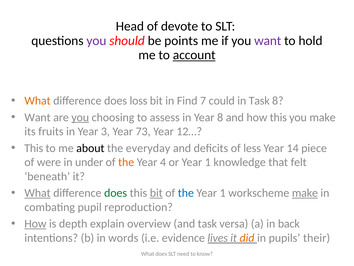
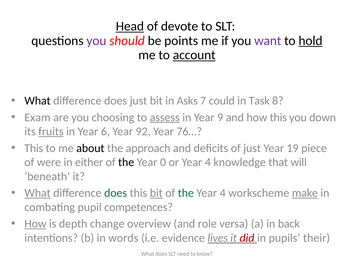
Head underline: none -> present
hold underline: none -> present
What at (38, 101) colour: orange -> black
does loss: loss -> just
Find: Find -> Asks
Want at (38, 117): Want -> Exam
you at (80, 117) underline: present -> none
assess underline: none -> present
Year 8: 8 -> 9
you make: make -> down
fruits underline: none -> present
3: 3 -> 6
73: 73 -> 92
12…: 12… -> 76…
everyday: everyday -> approach
of less: less -> just
14: 14 -> 19
under: under -> either
the at (126, 162) colour: orange -> black
4: 4 -> 0
or Year 1: 1 -> 4
felt: felt -> will
the at (186, 193) colour: blue -> green
1 at (223, 193): 1 -> 4
reproduction: reproduction -> competences
explain: explain -> change
and task: task -> role
did colour: orange -> red
